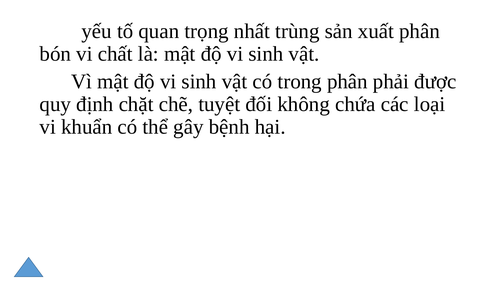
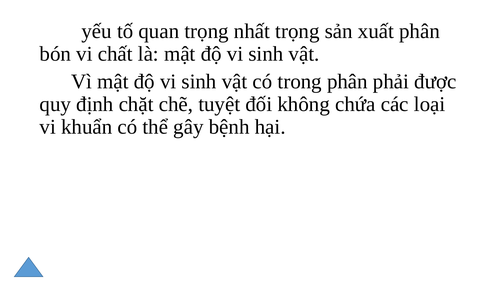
nhất trùng: trùng -> trọng
